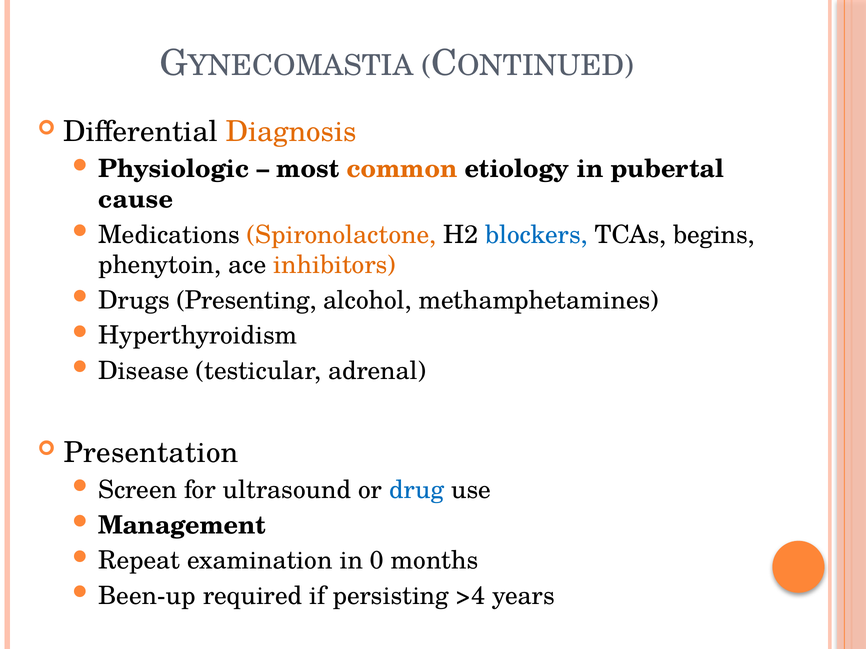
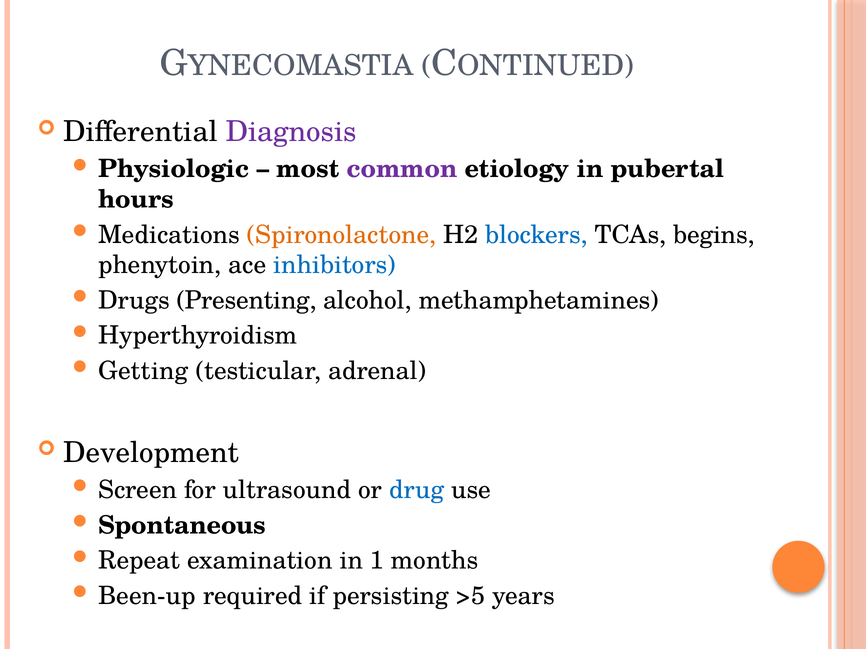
Diagnosis colour: orange -> purple
common colour: orange -> purple
cause: cause -> hours
inhibitors colour: orange -> blue
Disease: Disease -> Getting
Presentation: Presentation -> Development
Management: Management -> Spontaneous
0: 0 -> 1
>4: >4 -> >5
